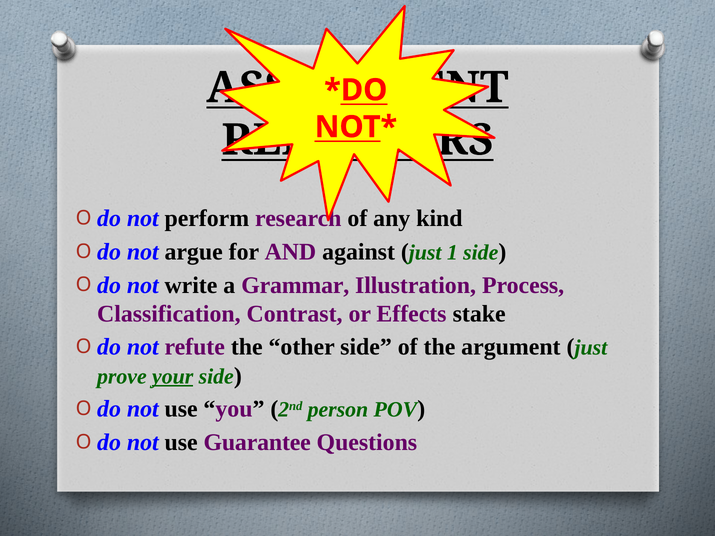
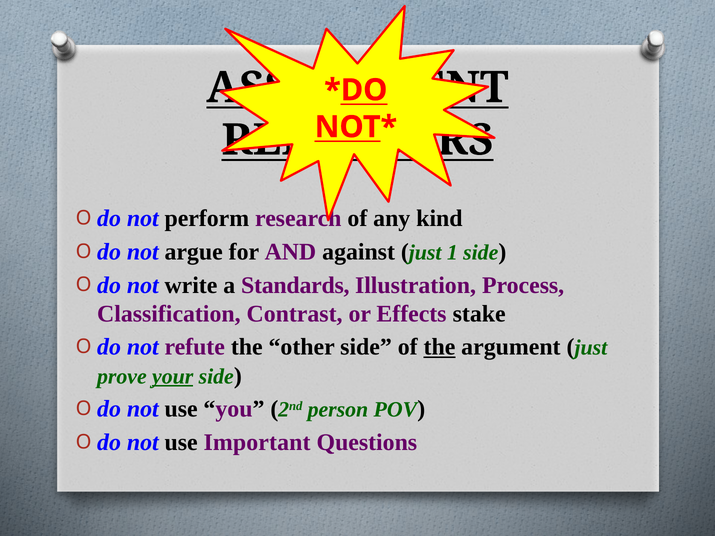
Grammar: Grammar -> Standards
the at (439, 347) underline: none -> present
Guarantee: Guarantee -> Important
